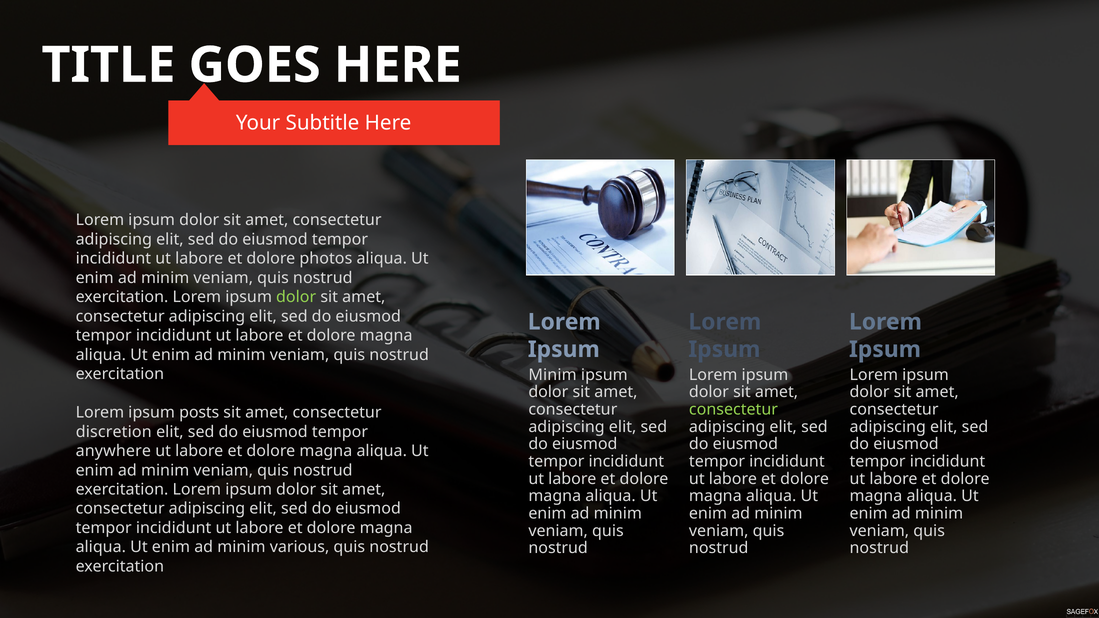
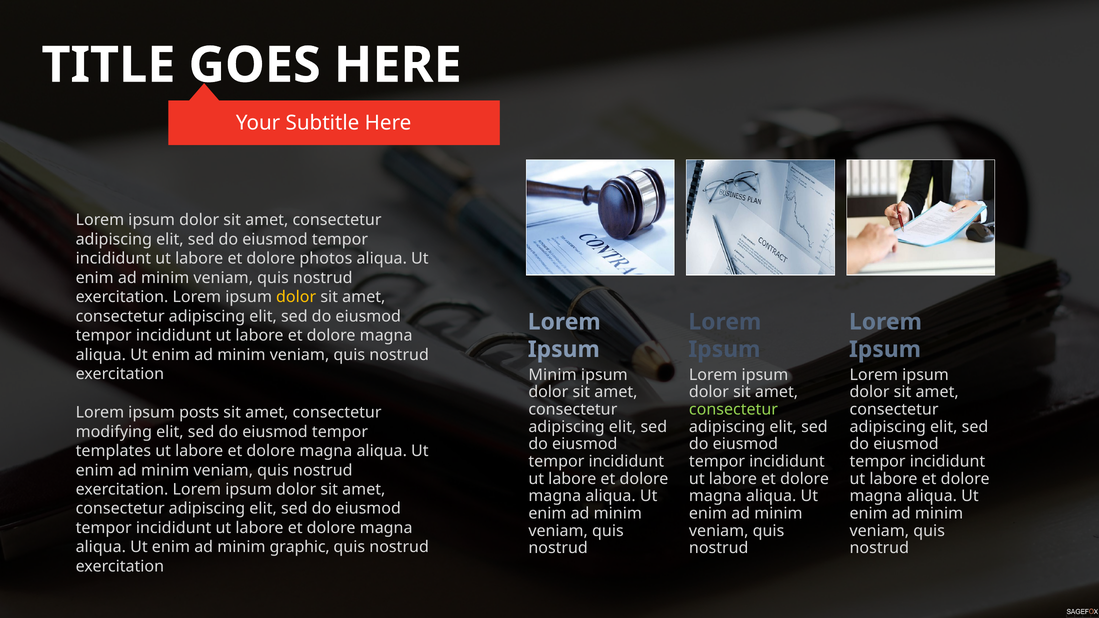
dolor at (296, 297) colour: light green -> yellow
discretion: discretion -> modifying
anywhere: anywhere -> templates
various: various -> graphic
